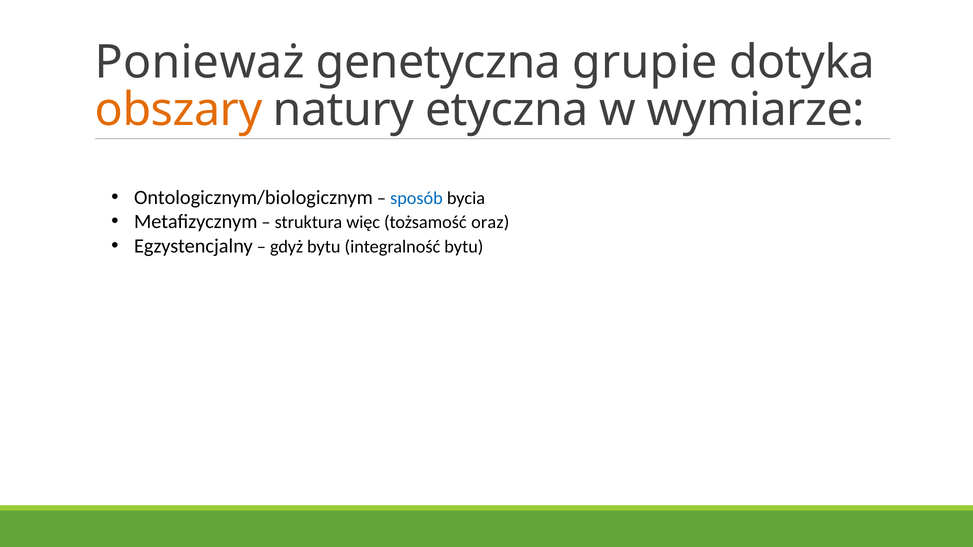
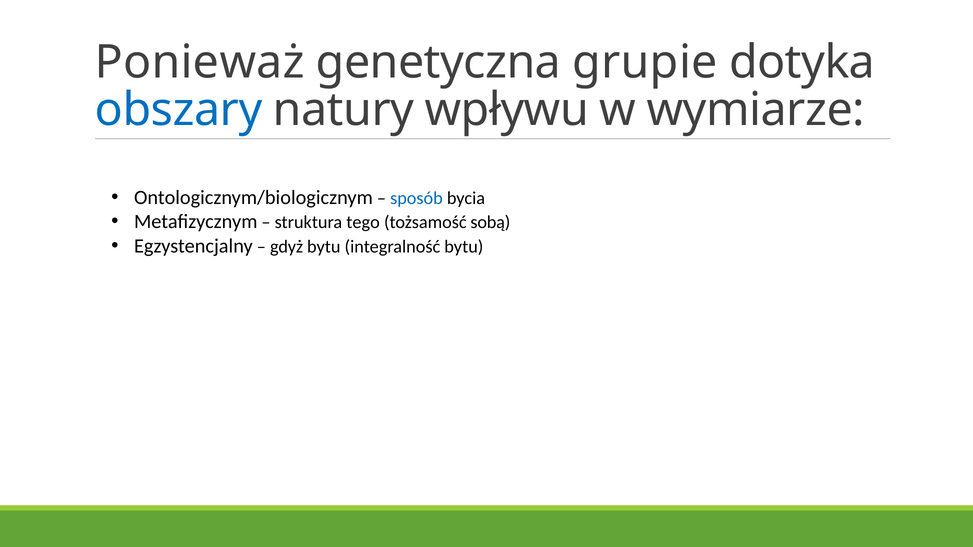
obszary colour: orange -> blue
etyczna: etyczna -> wpływu
więc: więc -> tego
oraz: oraz -> sobą
